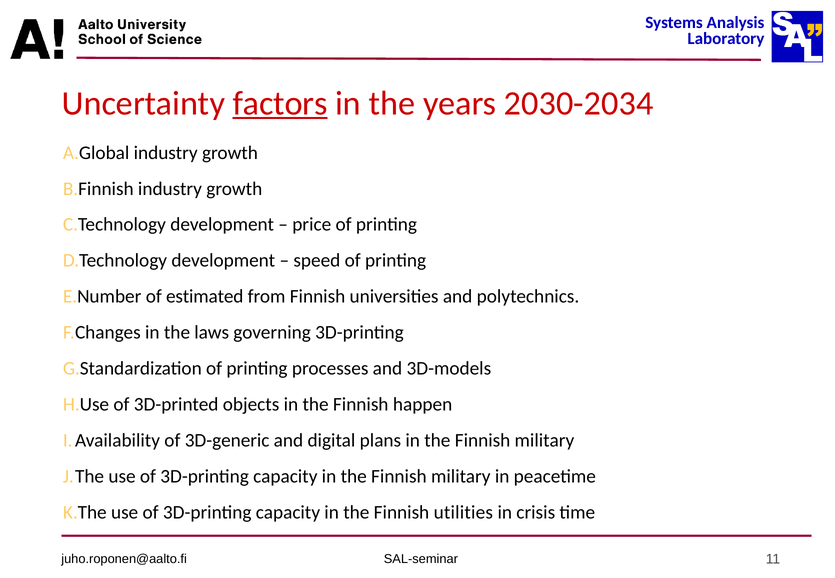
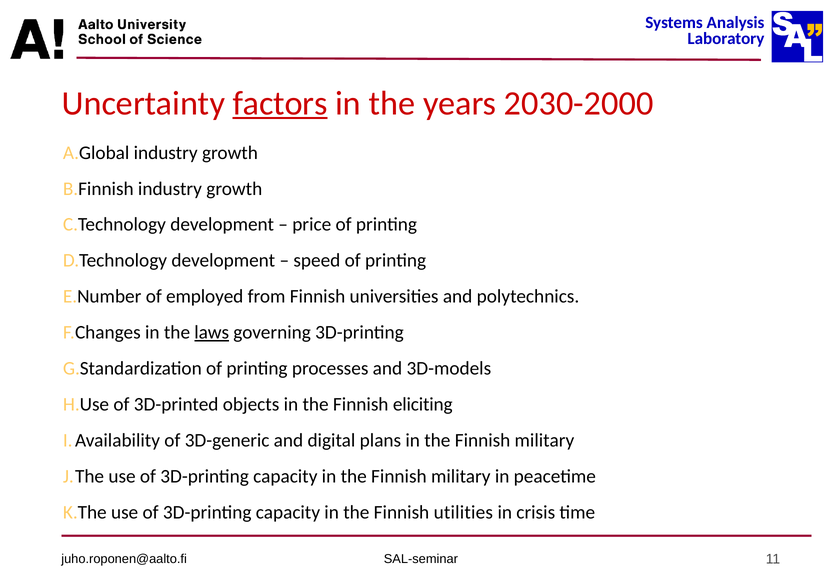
2030-2034: 2030-2034 -> 2030-2000
estimated: estimated -> employed
laws underline: none -> present
happen: happen -> eliciting
